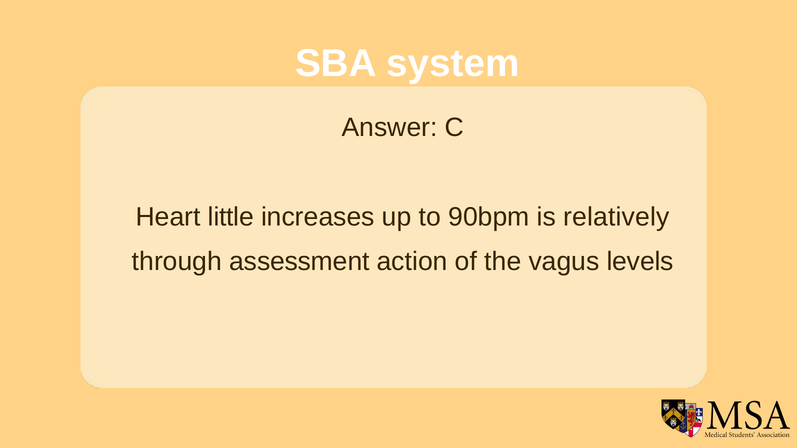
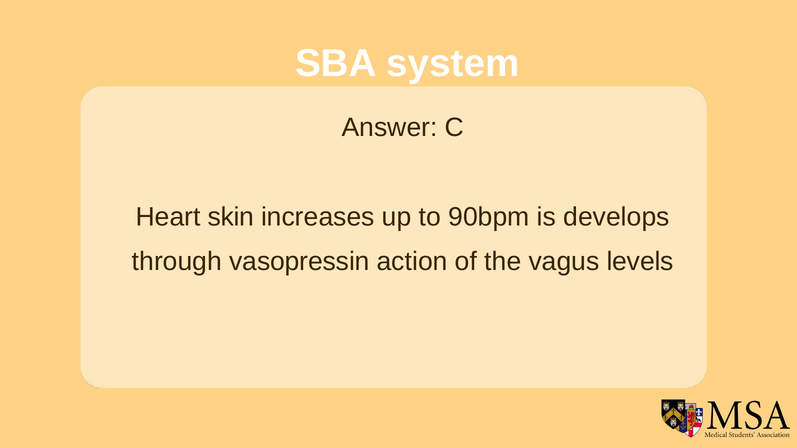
little: little -> skin
relatively: relatively -> develops
assessment: assessment -> vasopressin
